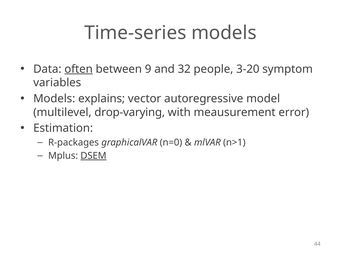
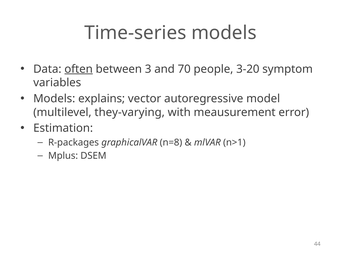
9: 9 -> 3
32: 32 -> 70
drop-varying: drop-varying -> they-varying
n=0: n=0 -> n=8
DSEM underline: present -> none
